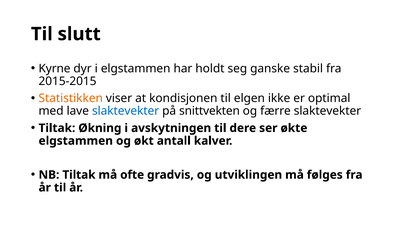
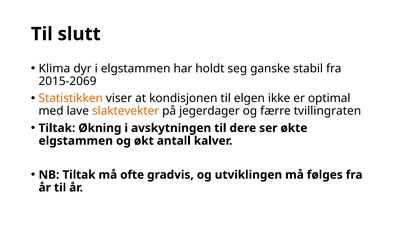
Kyrne: Kyrne -> Klima
2015-2015: 2015-2015 -> 2015-2069
slaktevekter at (126, 111) colour: blue -> orange
snittvekten: snittvekten -> jegerdager
færre slaktevekter: slaktevekter -> tvillingraten
